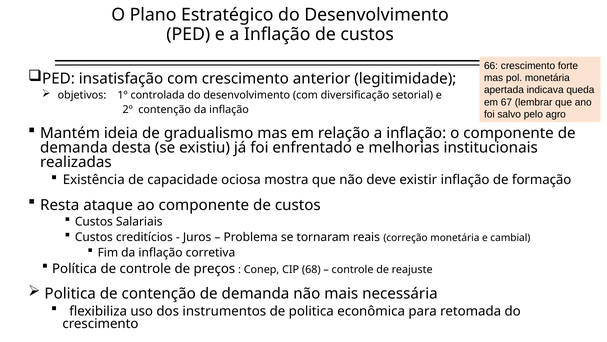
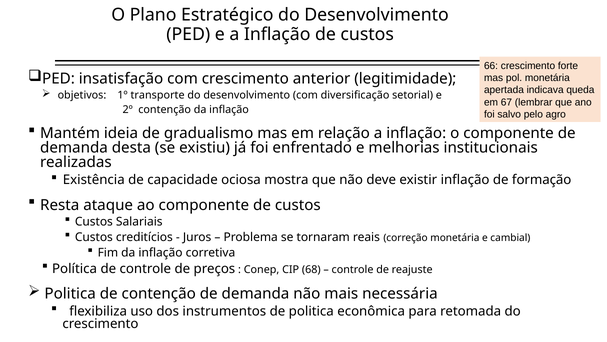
controlada: controlada -> transporte
